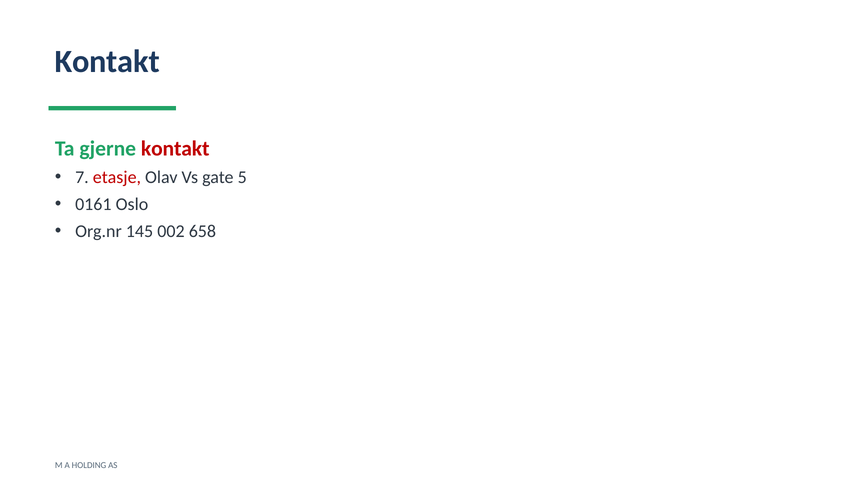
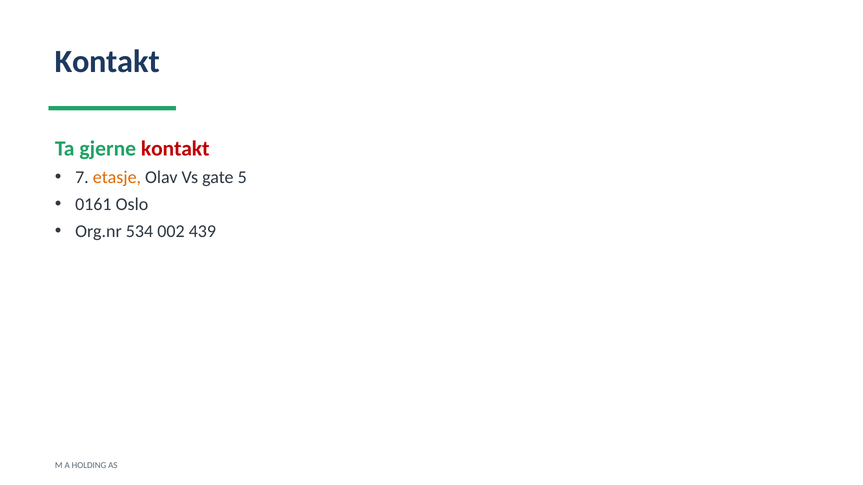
etasje colour: red -> orange
145: 145 -> 534
658: 658 -> 439
